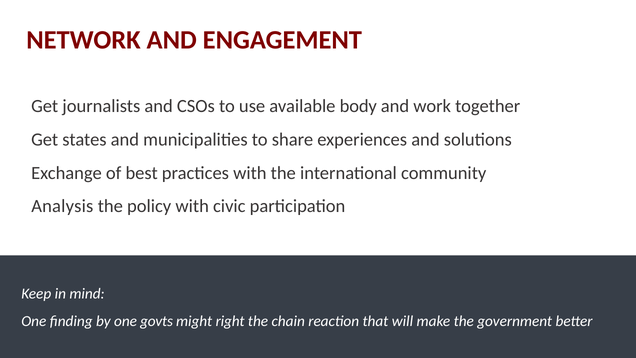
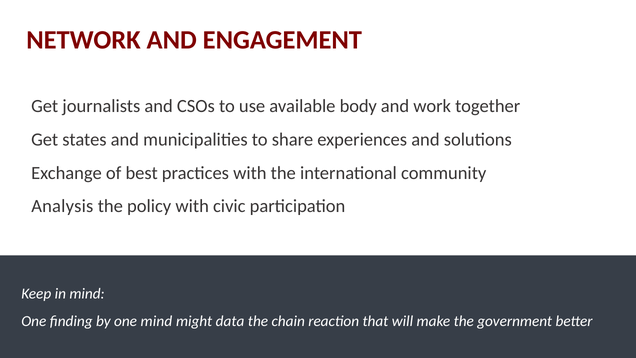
one govts: govts -> mind
right: right -> data
